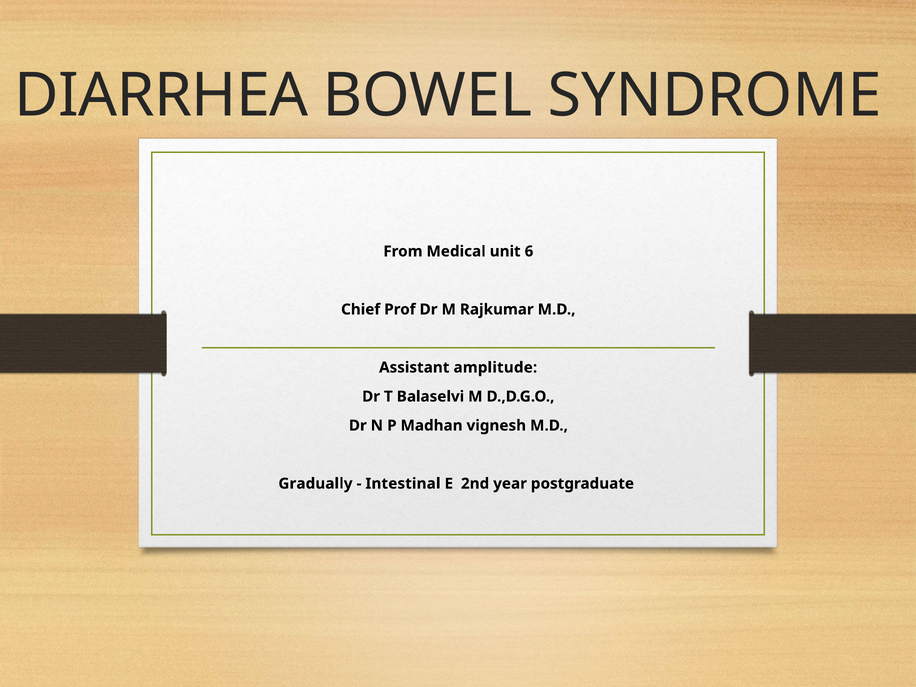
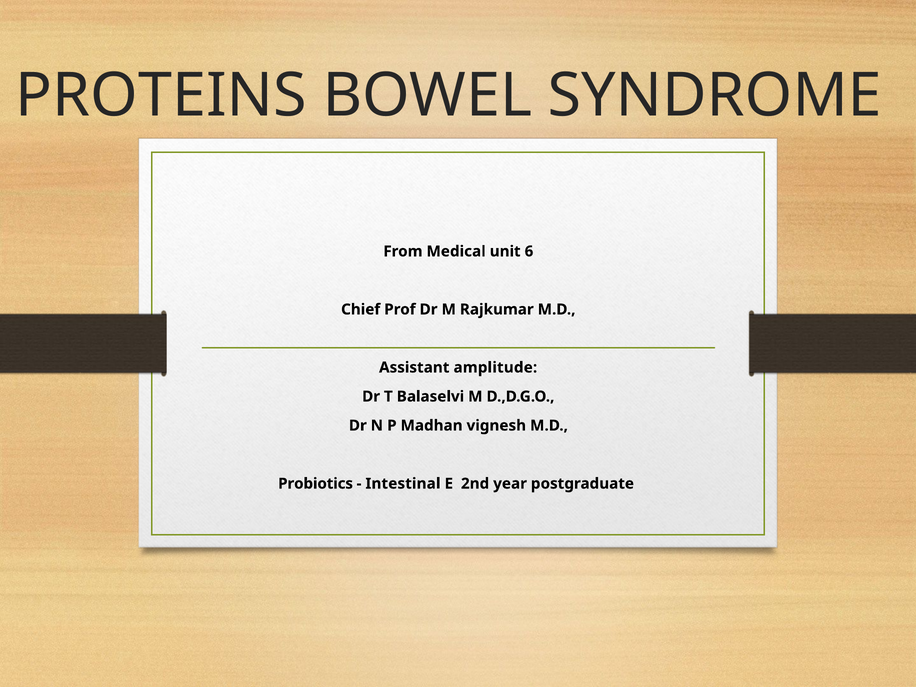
DIARRHEA: DIARRHEA -> PROTEINS
Gradually: Gradually -> Probiotics
